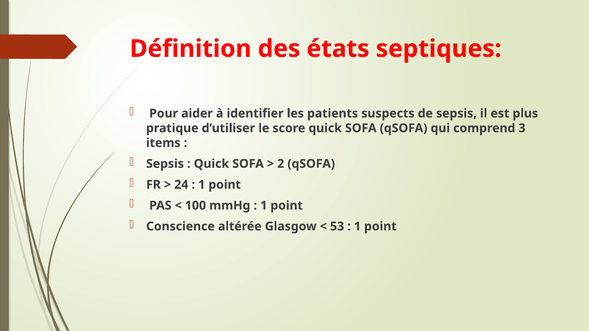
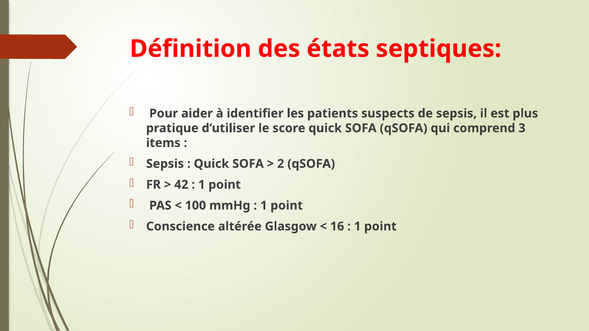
24: 24 -> 42
53: 53 -> 16
